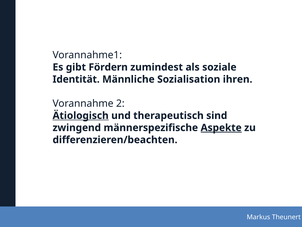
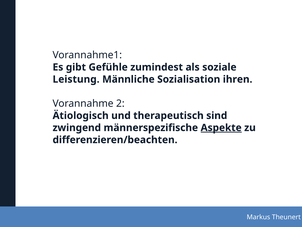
Fördern: Fördern -> Gefühle
Identität: Identität -> Leistung
Ätiologisch underline: present -> none
